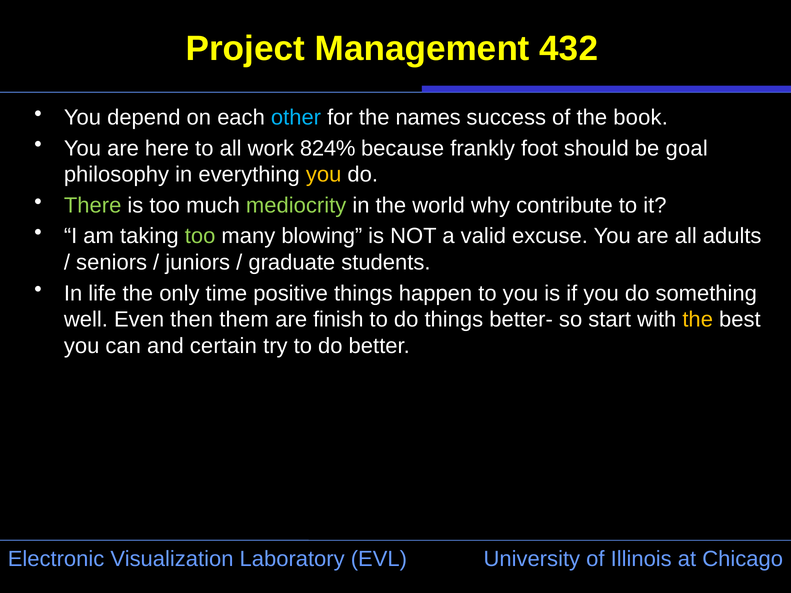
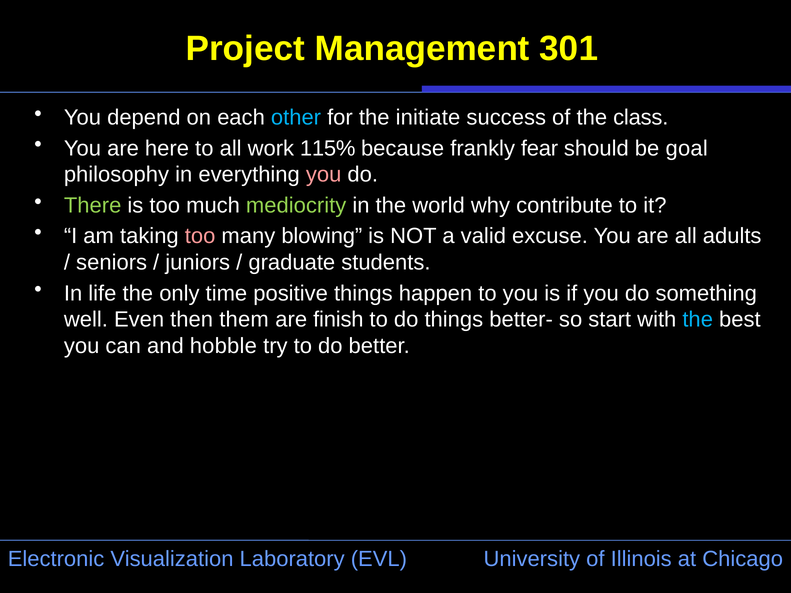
432: 432 -> 301
names: names -> initiate
book: book -> class
824%: 824% -> 115%
foot: foot -> fear
you at (324, 175) colour: yellow -> pink
too at (200, 236) colour: light green -> pink
the at (698, 320) colour: yellow -> light blue
certain: certain -> hobble
